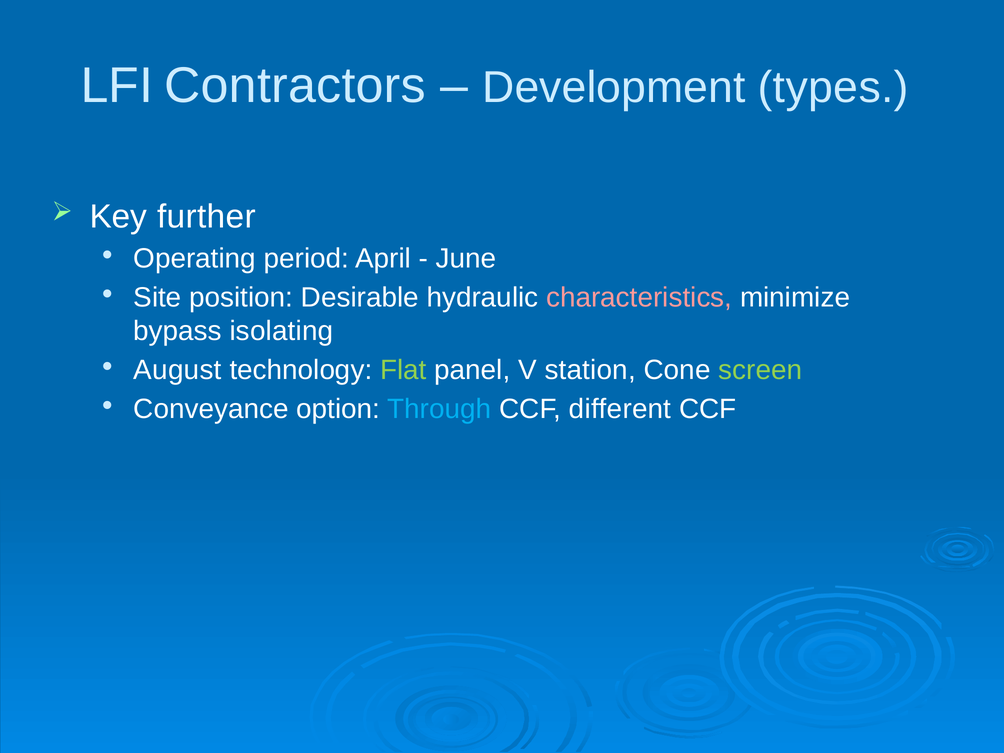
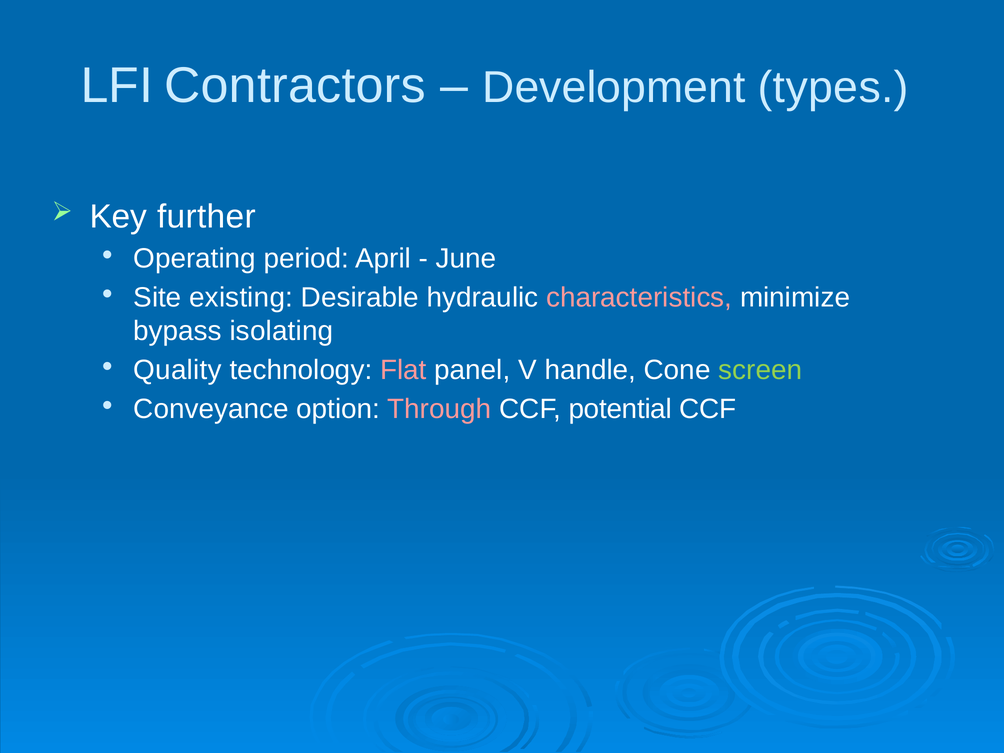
position: position -> existing
August: August -> Quality
Flat colour: light green -> pink
station: station -> handle
Through colour: light blue -> pink
different: different -> potential
